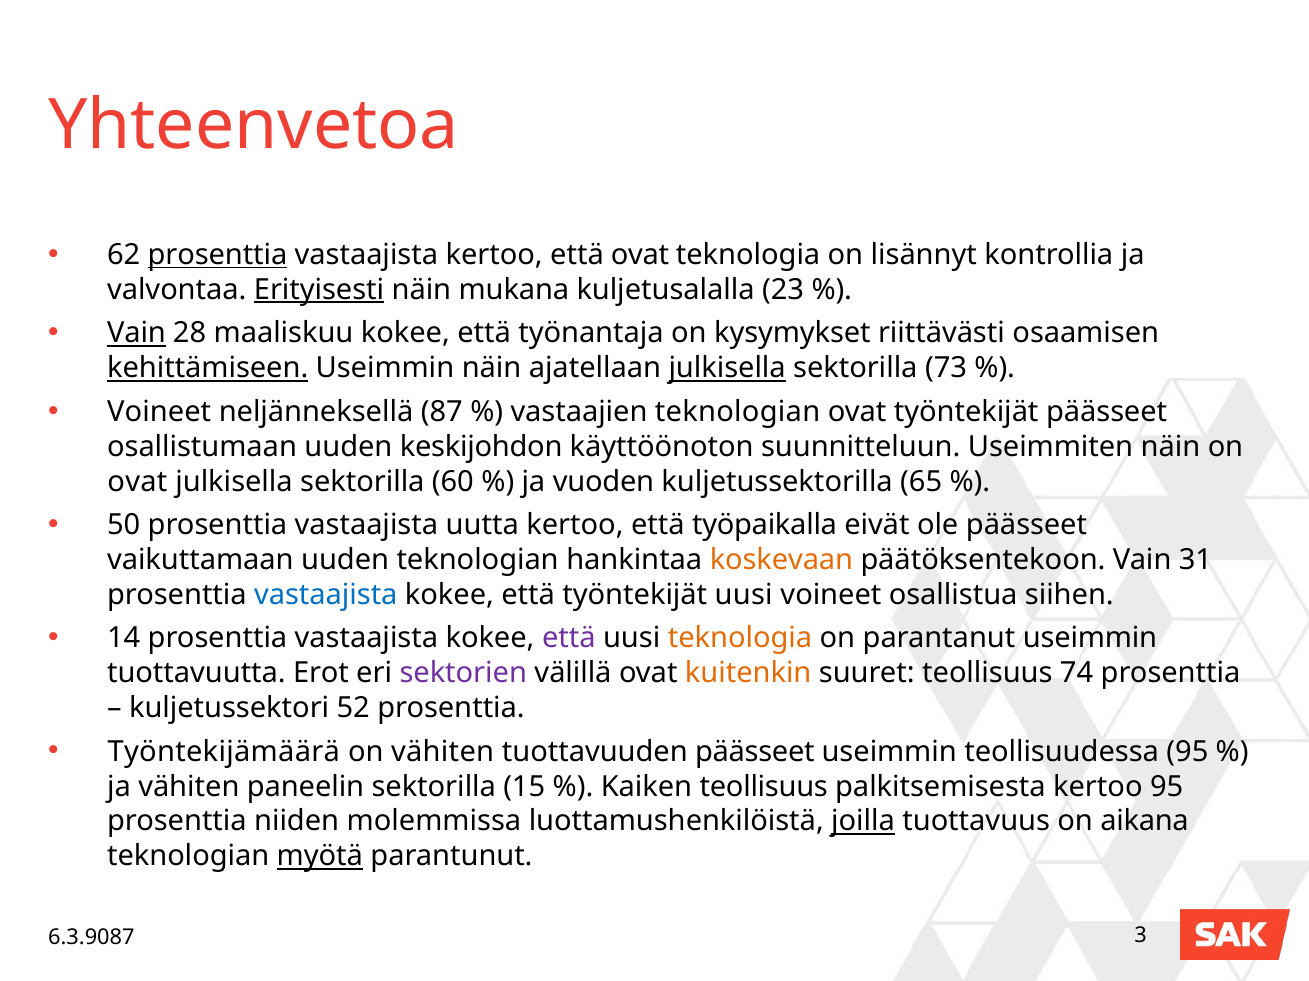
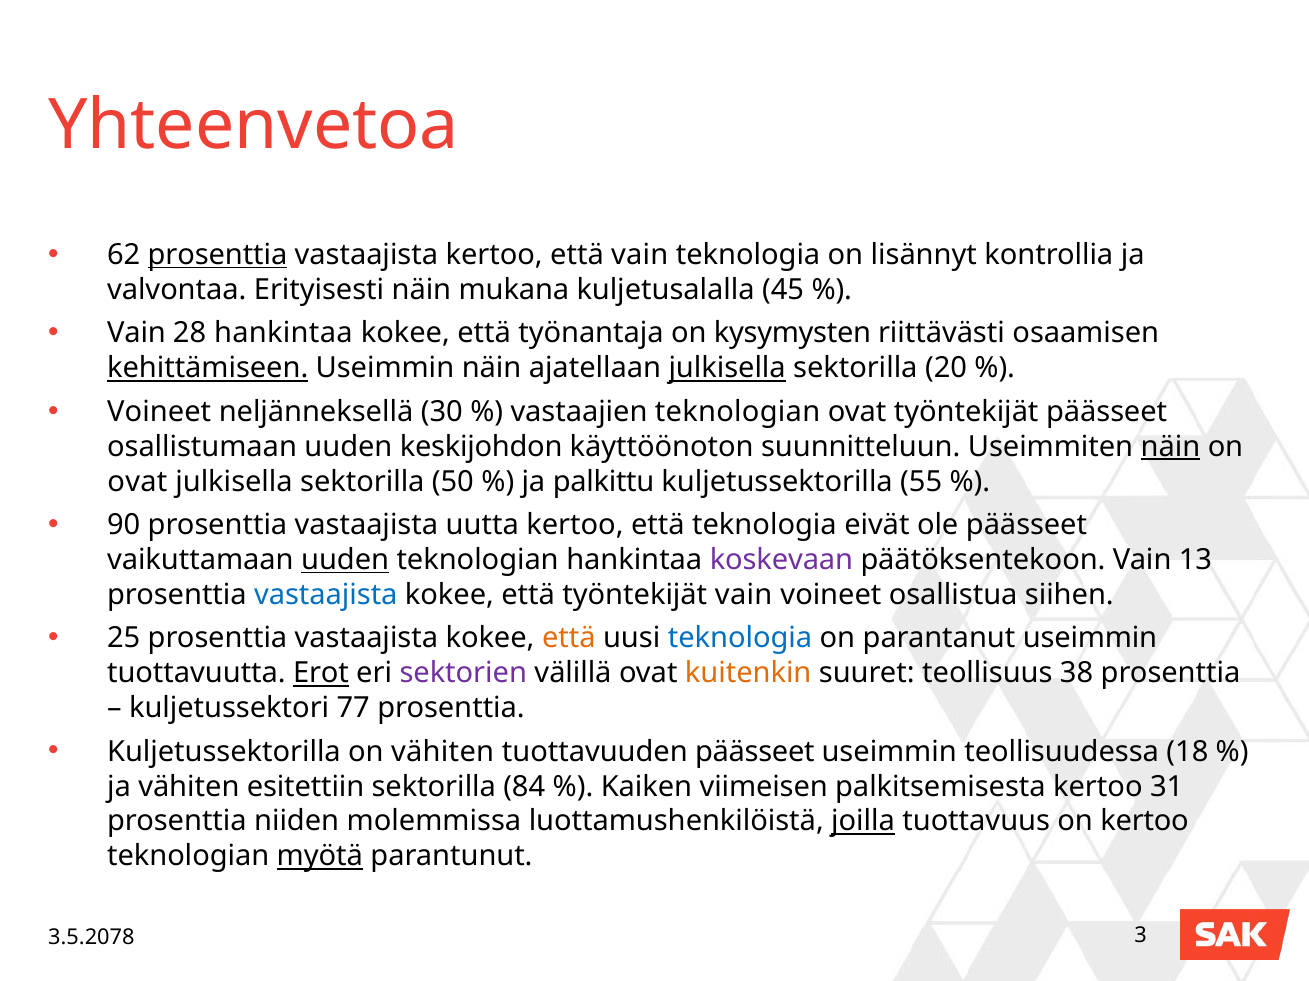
että ovat: ovat -> vain
Erityisesti underline: present -> none
23: 23 -> 45
Vain at (136, 334) underline: present -> none
28 maaliskuu: maaliskuu -> hankintaa
kysymykset: kysymykset -> kysymysten
73: 73 -> 20
87: 87 -> 30
näin at (1171, 447) underline: none -> present
60: 60 -> 50
vuoden: vuoden -> palkittu
65: 65 -> 55
50: 50 -> 90
että työpaikalla: työpaikalla -> teknologia
uuden at (345, 560) underline: none -> present
koskevaan colour: orange -> purple
31: 31 -> 13
työntekijät uusi: uusi -> vain
14: 14 -> 25
että at (569, 639) colour: purple -> orange
teknologia at (740, 639) colour: orange -> blue
Erot underline: none -> present
74: 74 -> 38
52: 52 -> 77
Työntekijämäärä at (224, 752): Työntekijämäärä -> Kuljetussektorilla
teollisuudessa 95: 95 -> 18
paneelin: paneelin -> esitettiin
15: 15 -> 84
Kaiken teollisuus: teollisuus -> viimeisen
kertoo 95: 95 -> 31
on aikana: aikana -> kertoo
6.3.9087: 6.3.9087 -> 3.5.2078
